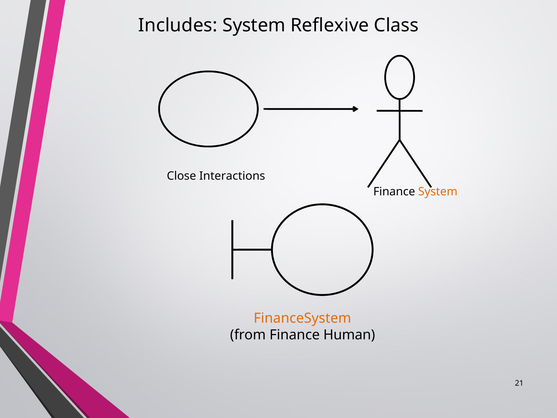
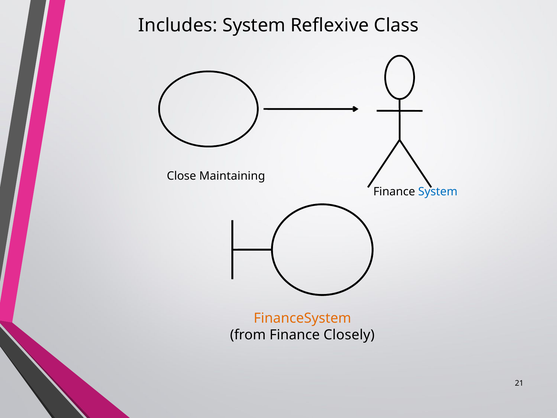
Interactions: Interactions -> Maintaining
System at (438, 192) colour: orange -> blue
Human: Human -> Closely
